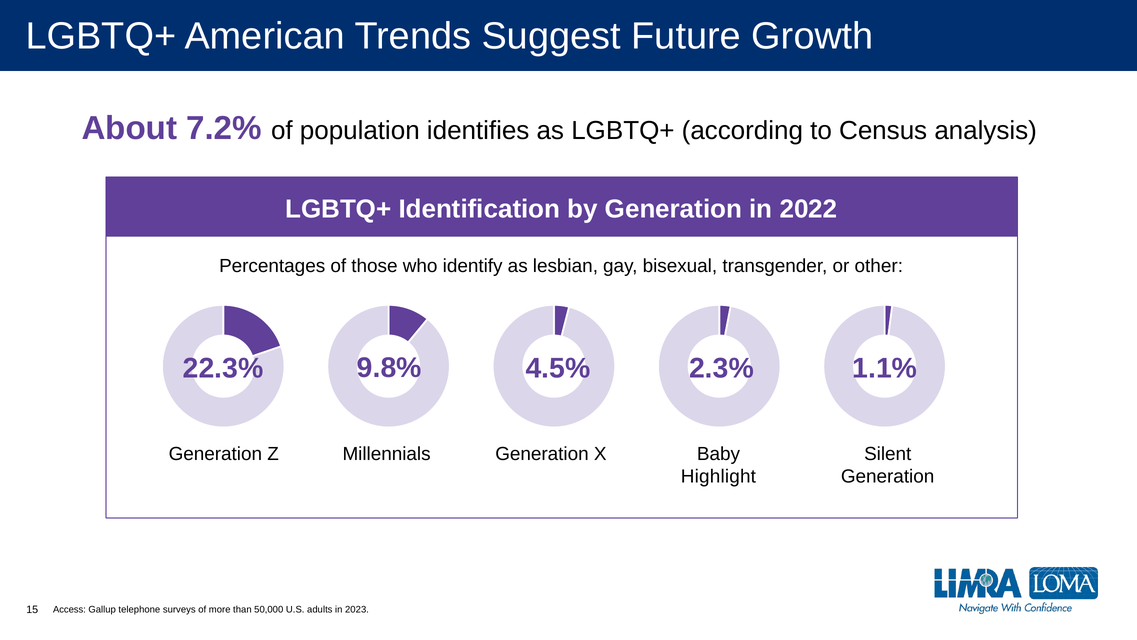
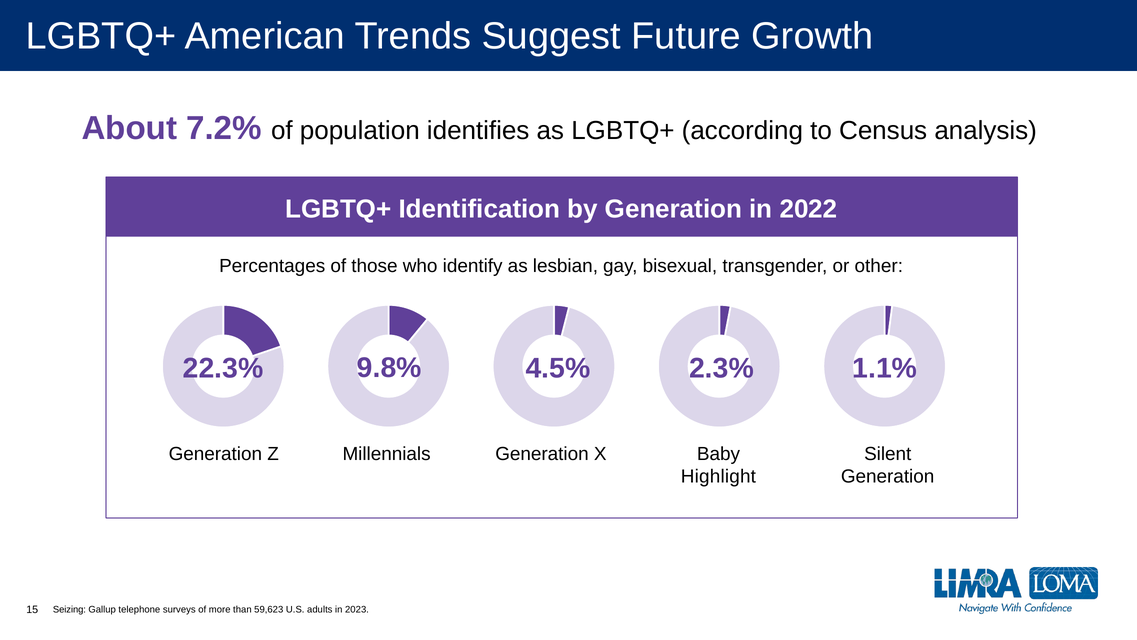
Access: Access -> Seizing
50,000: 50,000 -> 59,623
